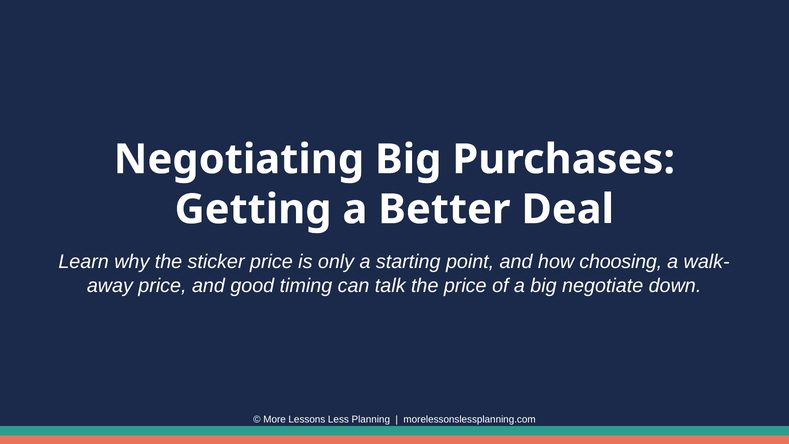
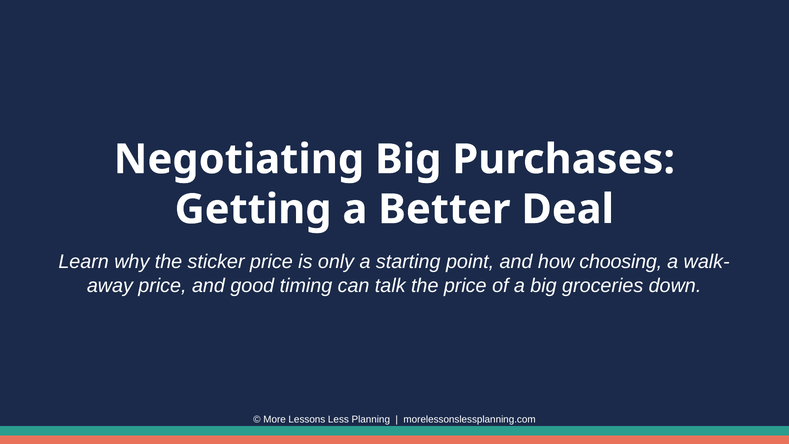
negotiate: negotiate -> groceries
